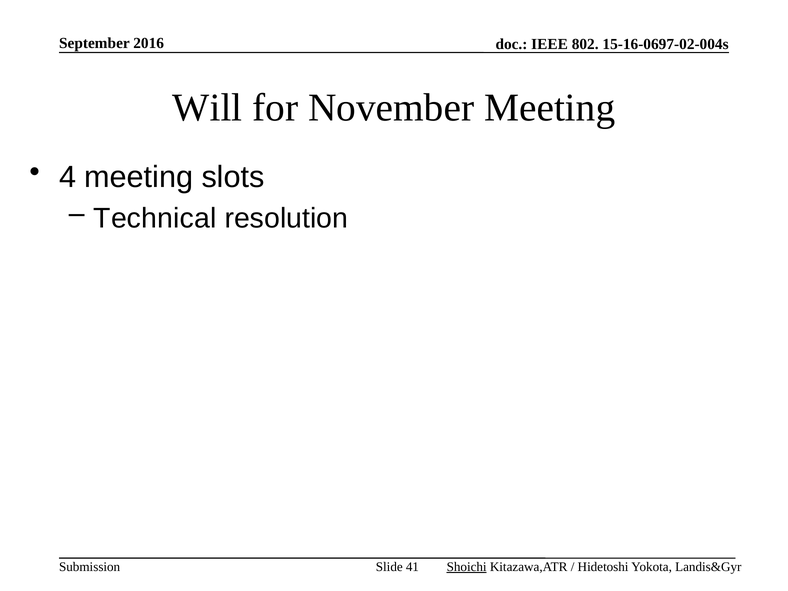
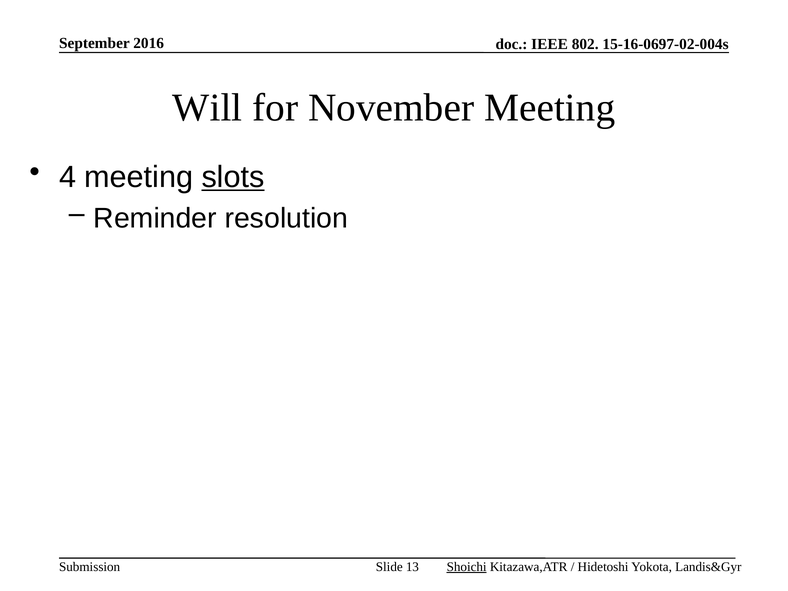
slots underline: none -> present
Technical: Technical -> Reminder
41: 41 -> 13
